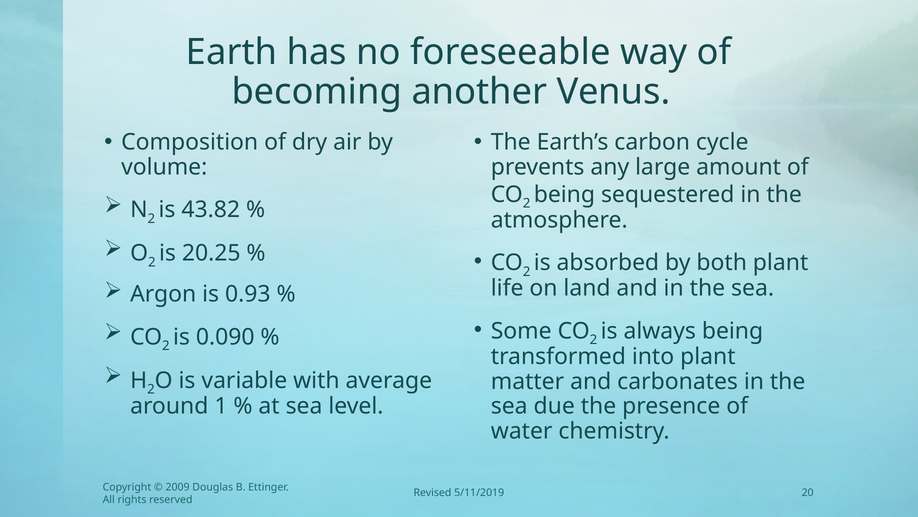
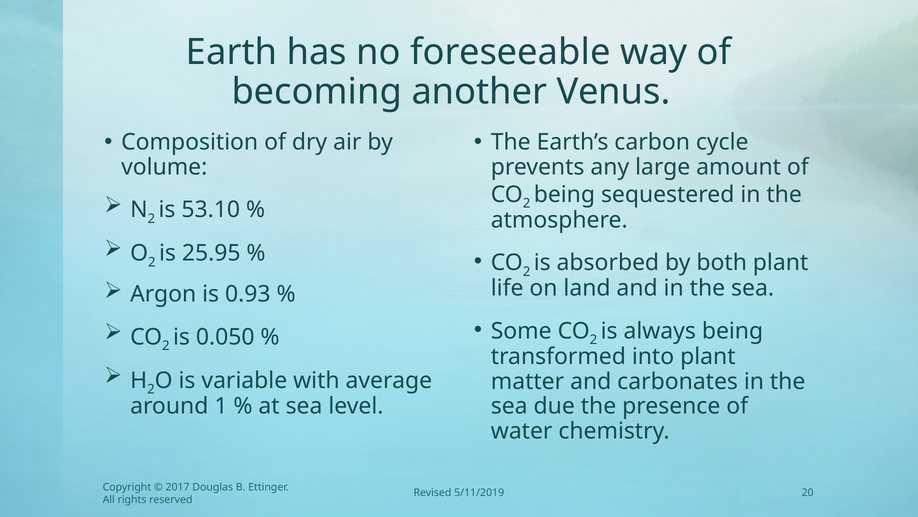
43.82: 43.82 -> 53.10
20.25: 20.25 -> 25.95
0.090: 0.090 -> 0.050
2009: 2009 -> 2017
